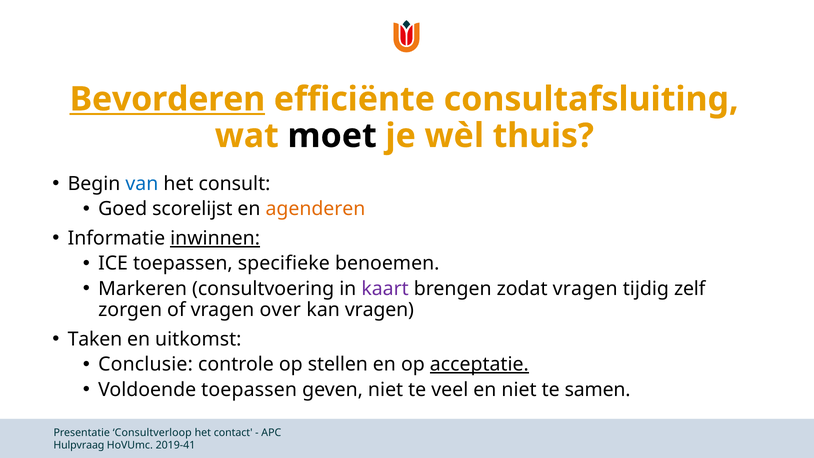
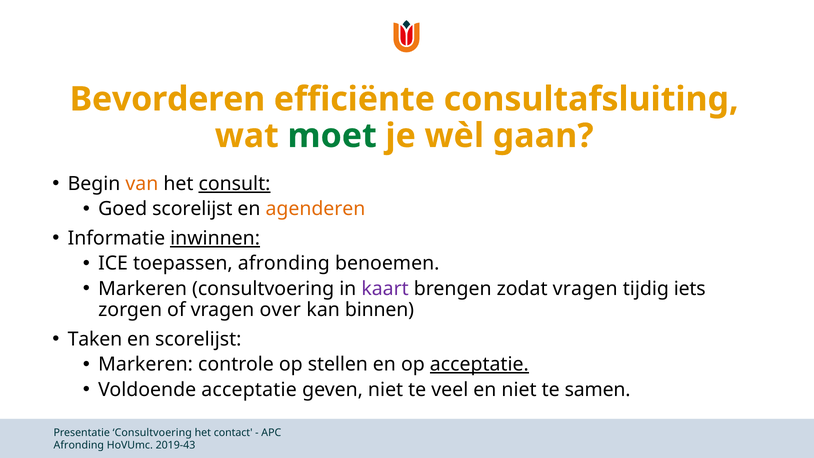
Bevorderen underline: present -> none
moet colour: black -> green
thuis: thuis -> gaan
van colour: blue -> orange
consult underline: none -> present
toepassen specifieke: specifieke -> afronding
zelf: zelf -> iets
kan vragen: vragen -> binnen
en uitkomst: uitkomst -> scorelijst
Conclusie at (146, 364): Conclusie -> Markeren
Voldoende toepassen: toepassen -> acceptatie
Presentatie Consultverloop: Consultverloop -> Consultvoering
Hulpvraag at (79, 445): Hulpvraag -> Afronding
2019-41: 2019-41 -> 2019-43
